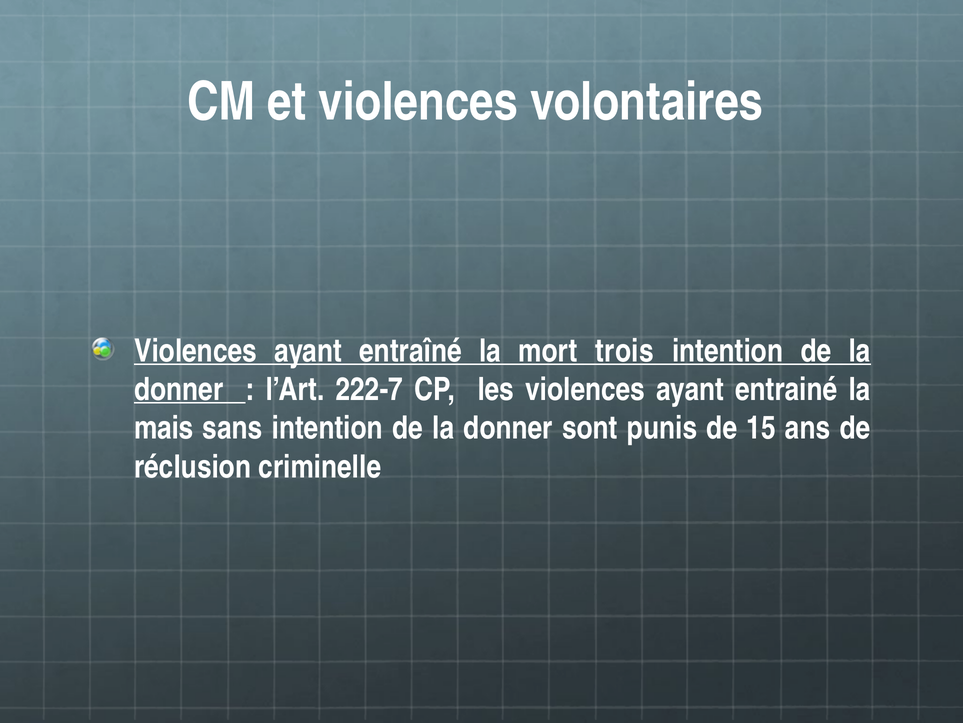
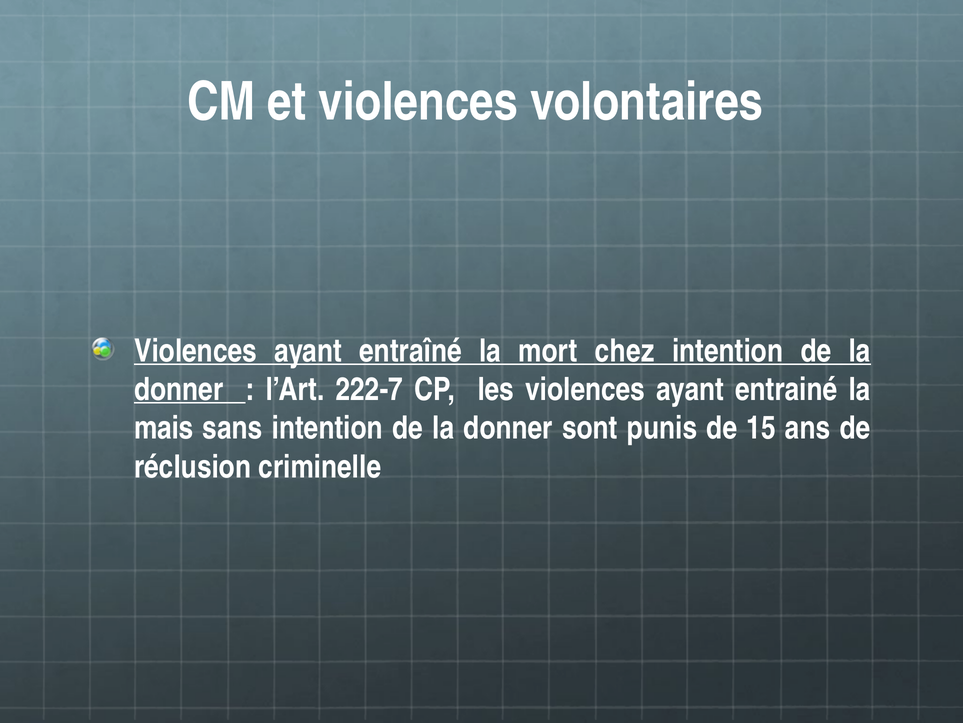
trois: trois -> chez
